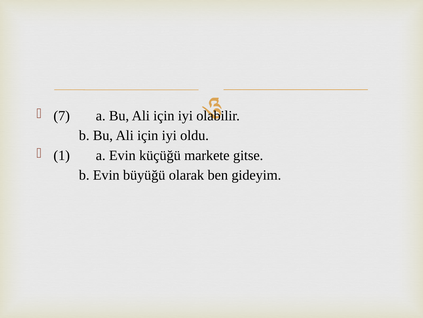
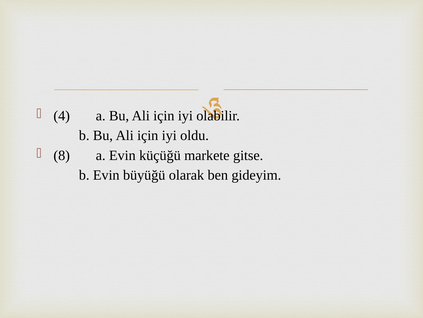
7: 7 -> 4
1: 1 -> 8
